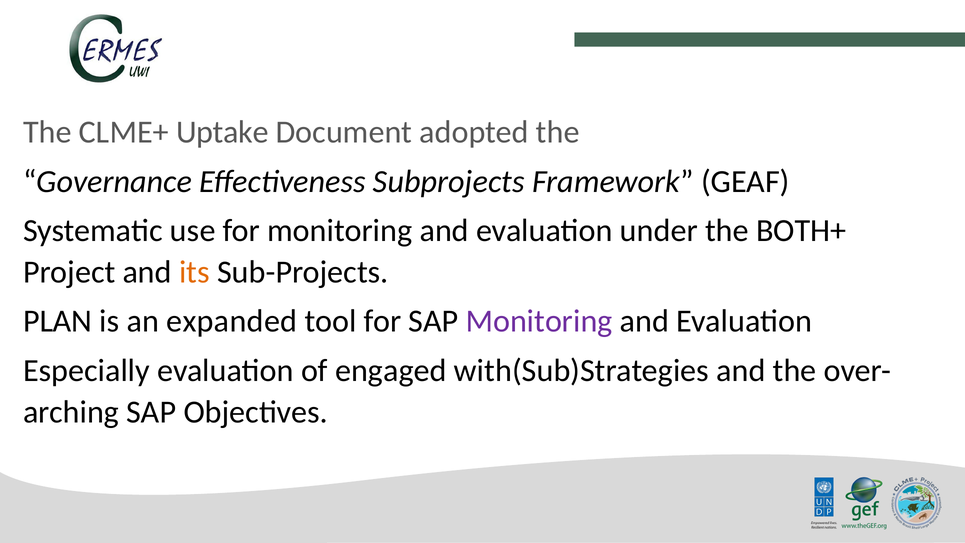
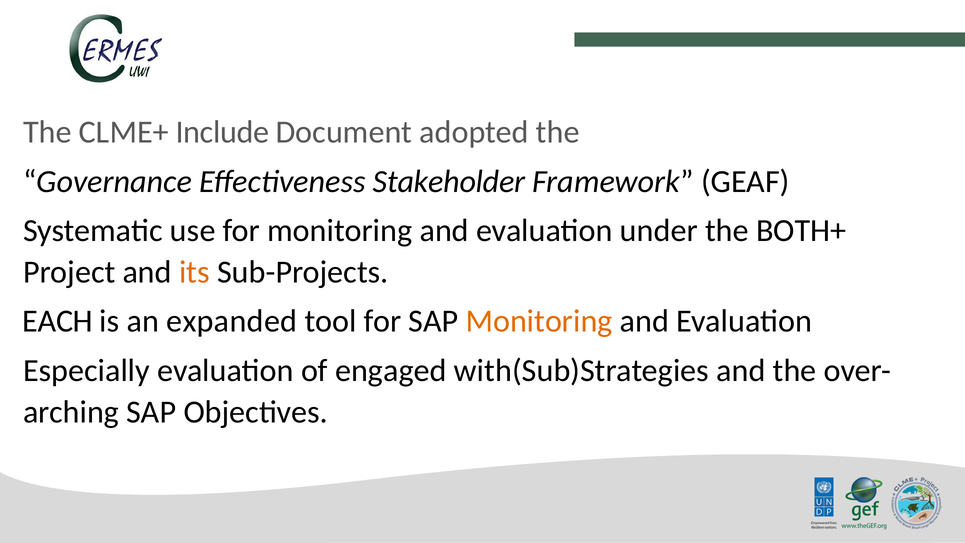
Uptake: Uptake -> Include
Subprojects: Subprojects -> Stakeholder
PLAN: PLAN -> EACH
Monitoring at (539, 321) colour: purple -> orange
